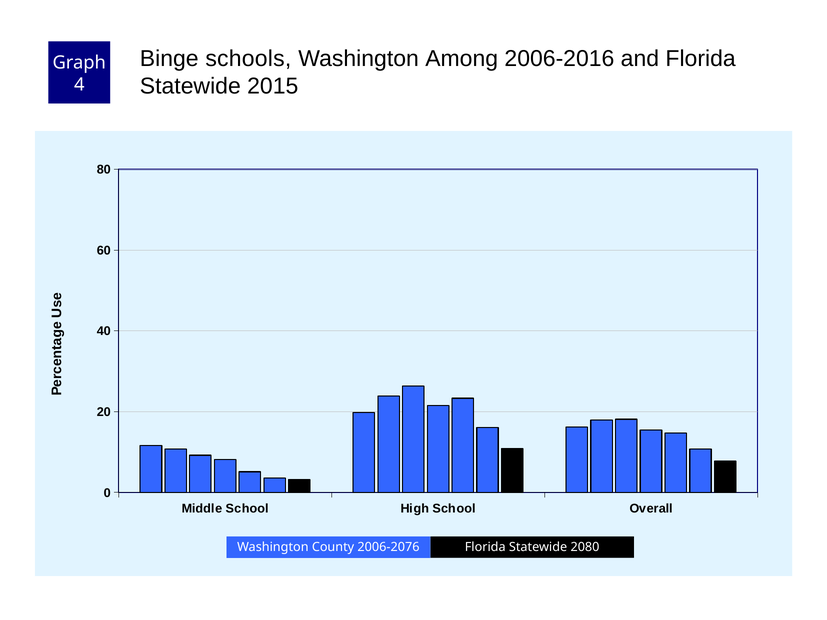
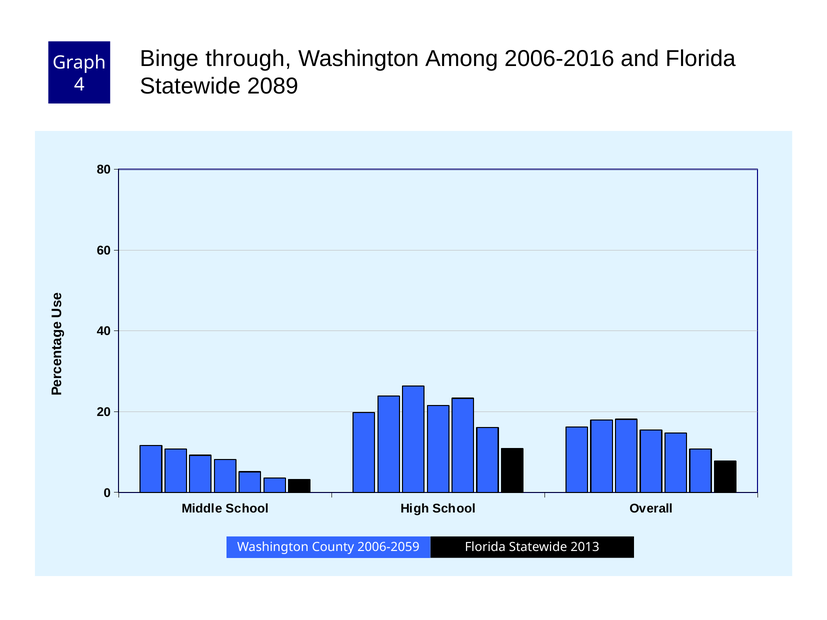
schools: schools -> through
2015: 2015 -> 2089
2006-2076: 2006-2076 -> 2006-2059
2080: 2080 -> 2013
